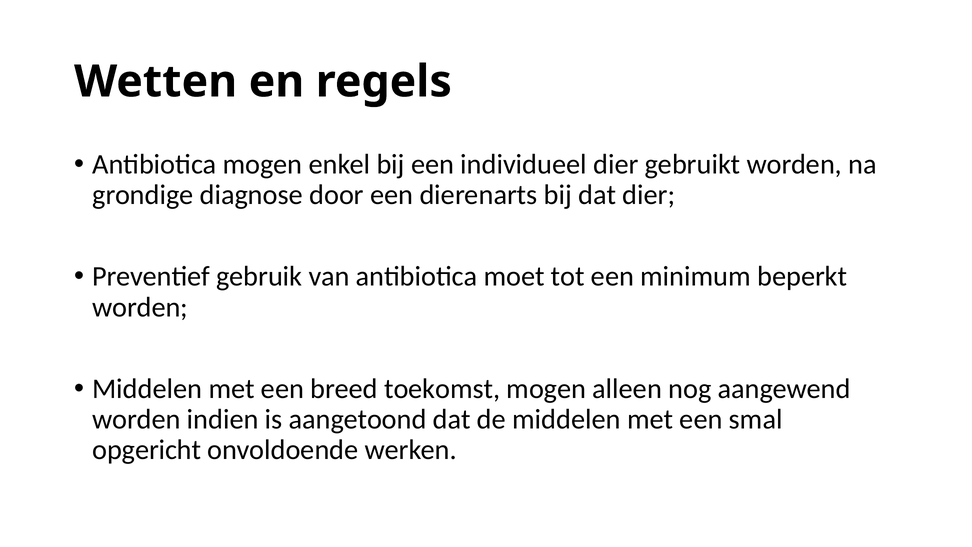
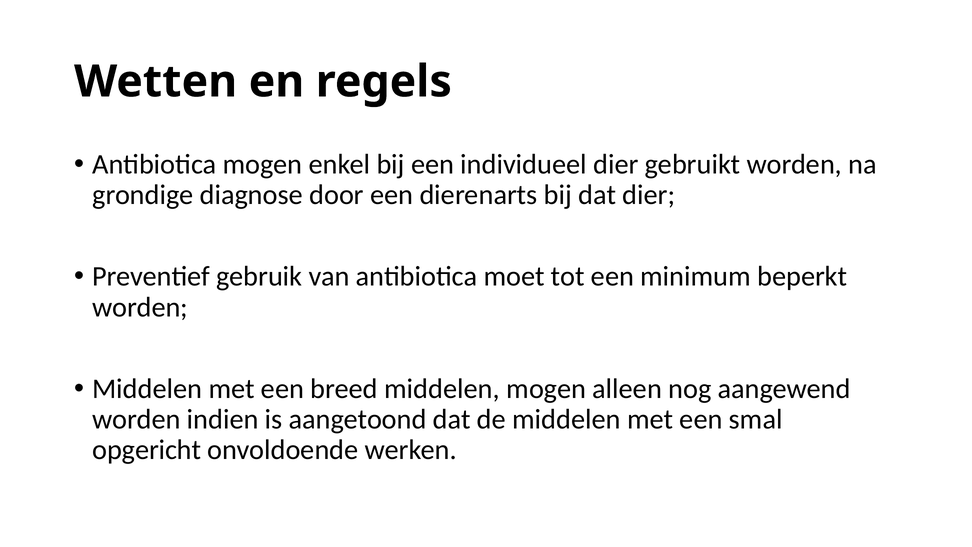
breed toekomst: toekomst -> middelen
